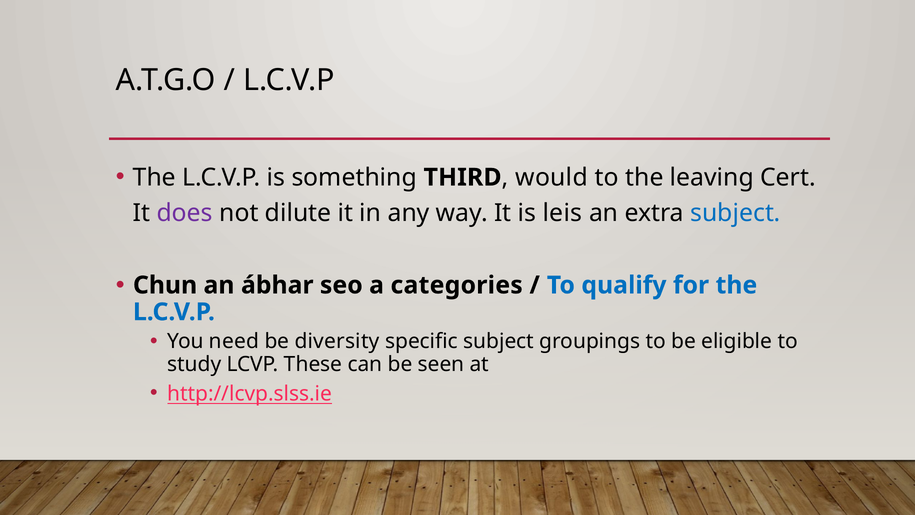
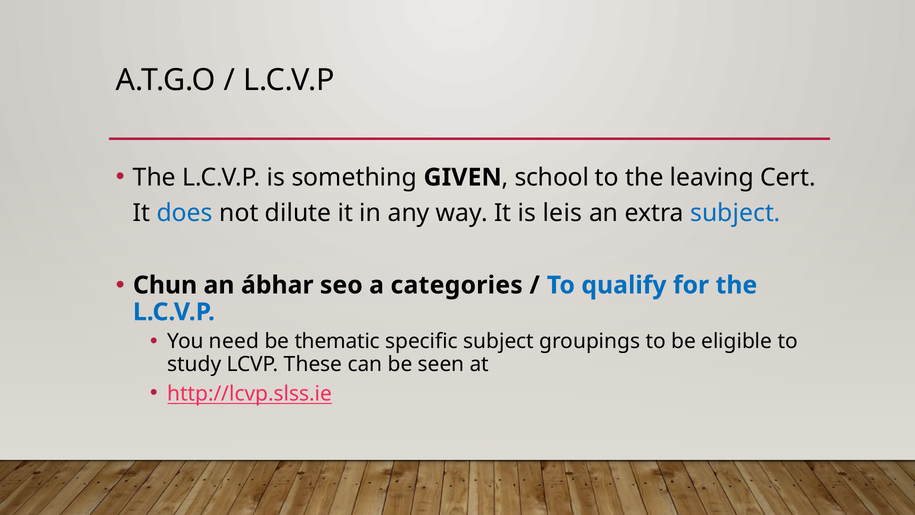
THIRD: THIRD -> GIVEN
would: would -> school
does colour: purple -> blue
diversity: diversity -> thematic
